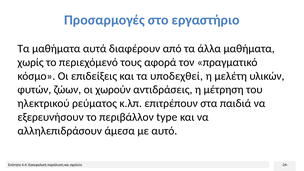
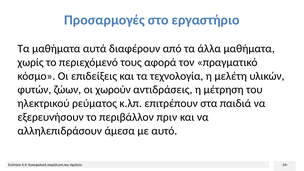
υποδεχθεί: υποδεχθεί -> τεχνολογία
type: type -> πριν
